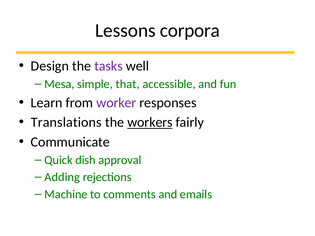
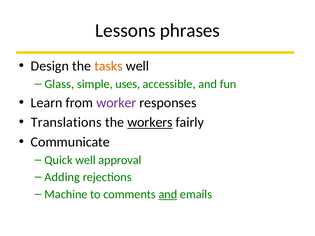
corpora: corpora -> phrases
tasks colour: purple -> orange
Mesa: Mesa -> Glass
that: that -> uses
Quick dish: dish -> well
and at (168, 194) underline: none -> present
